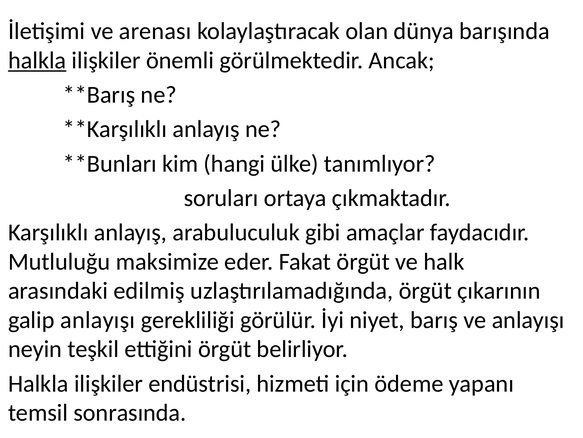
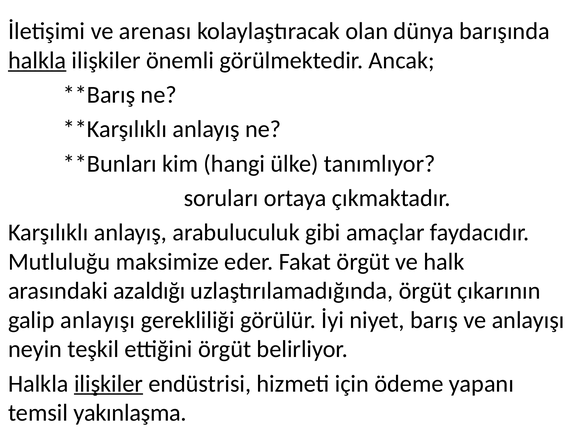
edilmiş: edilmiş -> azaldığı
ilişkiler at (108, 383) underline: none -> present
sonrasında: sonrasında -> yakınlaşma
